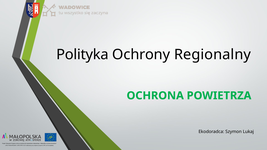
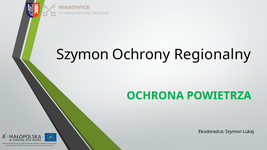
Polityka at (83, 55): Polityka -> Szymon
